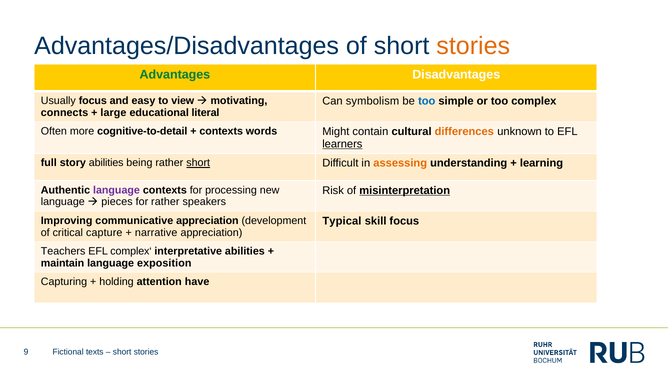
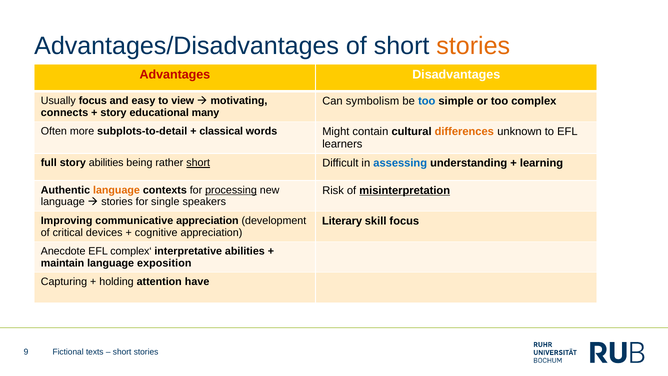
Advantages colour: green -> red
large at (113, 113): large -> story
literal: literal -> many
cognitive-to-detail: cognitive-to-detail -> subplots-to-detail
contexts at (221, 131): contexts -> classical
learners underline: present -> none
assessing colour: orange -> blue
language at (116, 190) colour: purple -> orange
processing underline: none -> present
pieces at (117, 202): pieces -> stories
for rather: rather -> single
Typical: Typical -> Literary
capture: capture -> devices
narrative: narrative -> cognitive
Teachers: Teachers -> Anecdote
